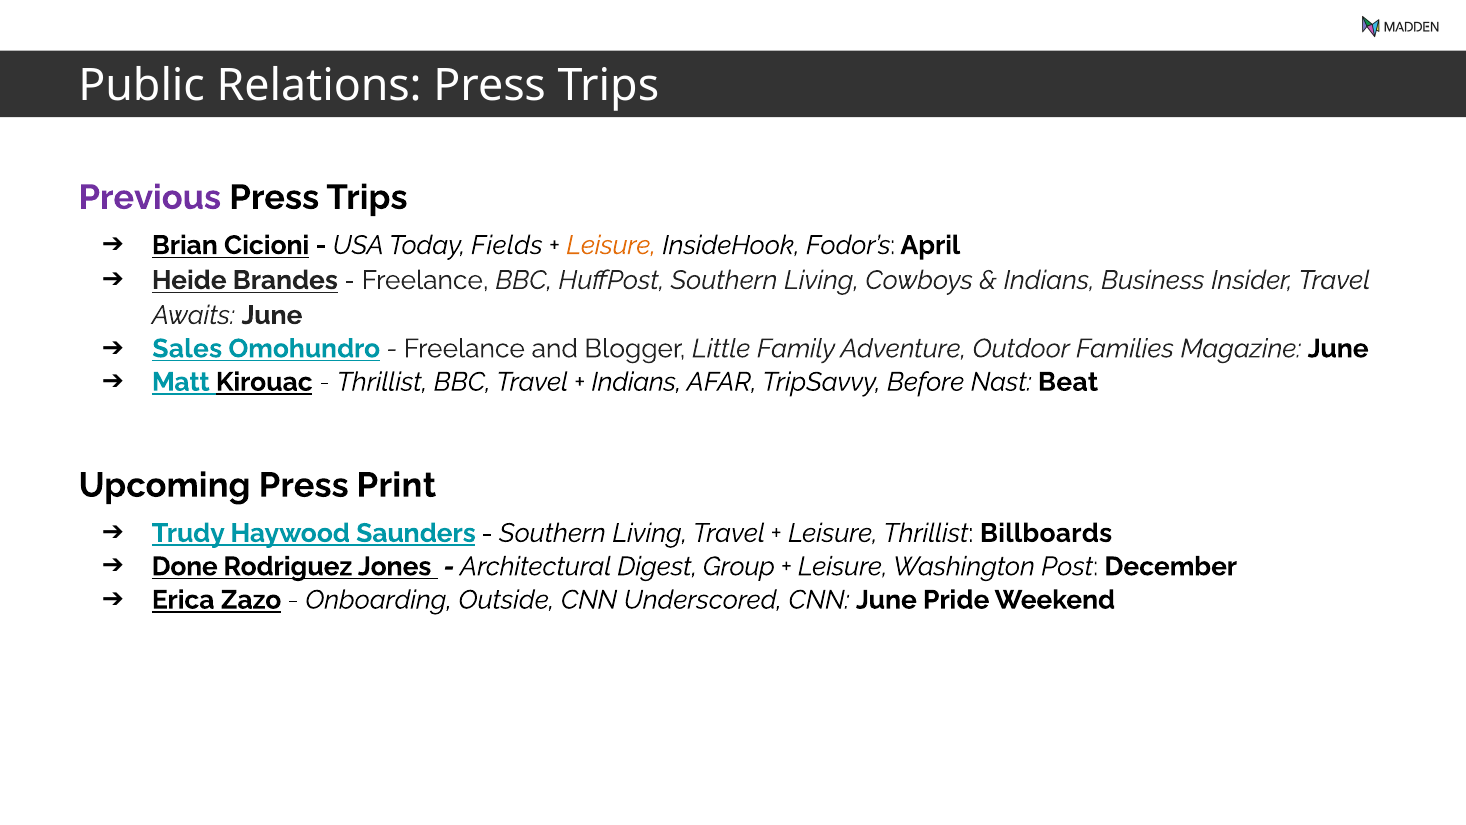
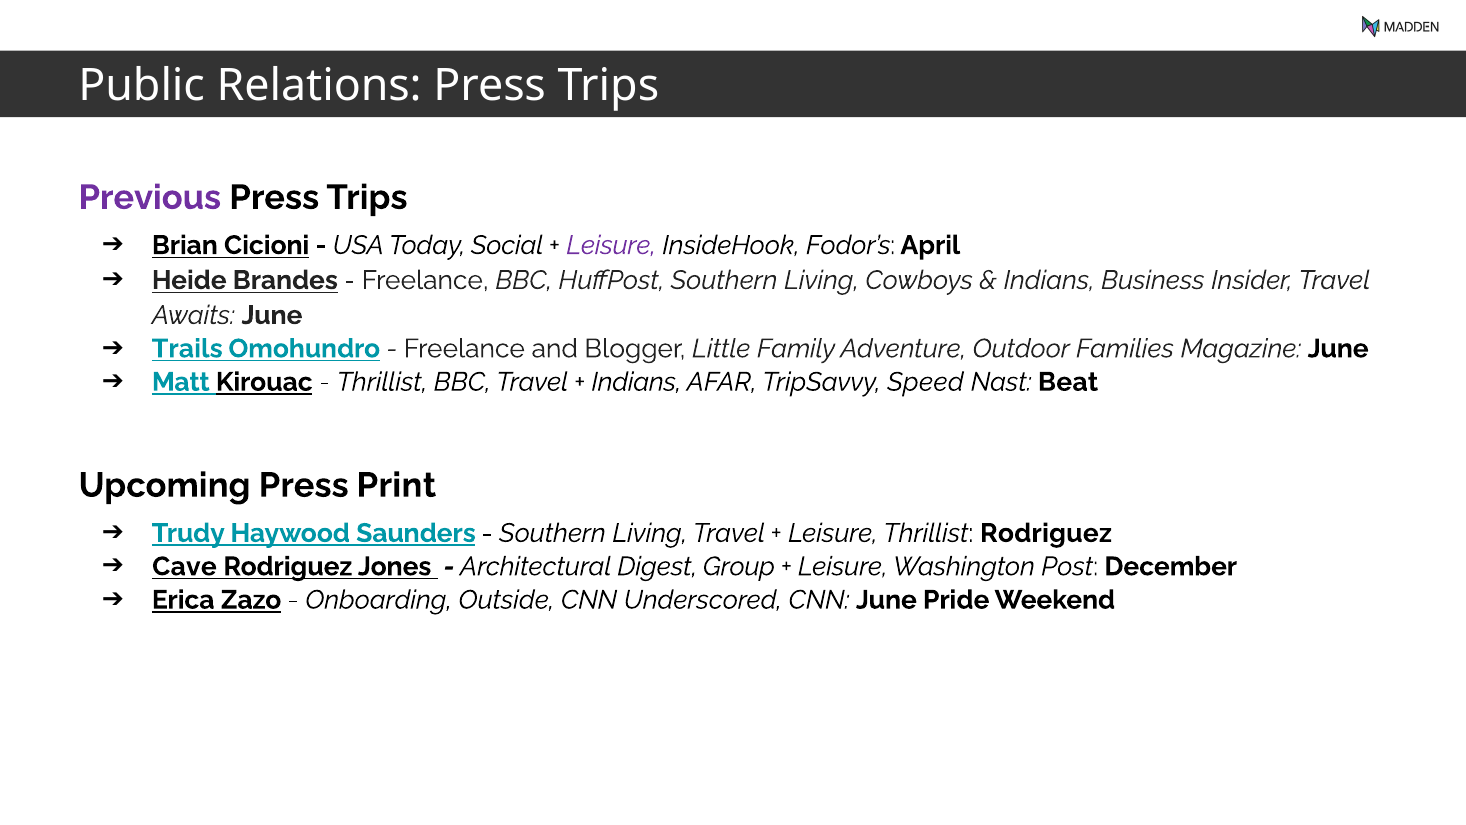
Fields: Fields -> Social
Leisure at (611, 245) colour: orange -> purple
Sales: Sales -> Trails
Before: Before -> Speed
Thrillist Billboards: Billboards -> Rodriguez
Done: Done -> Cave
